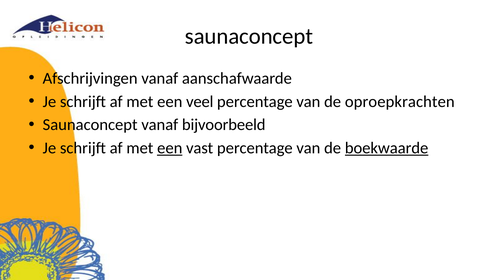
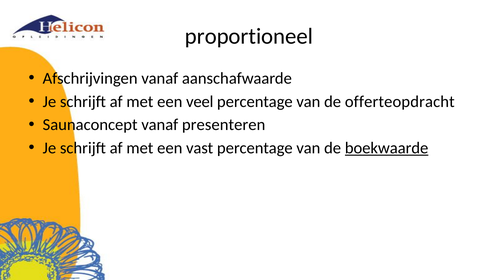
saunaconcept at (249, 36): saunaconcept -> proportioneel
oproepkrachten: oproepkrachten -> offerteopdracht
bijvoorbeeld: bijvoorbeeld -> presenteren
een at (170, 148) underline: present -> none
